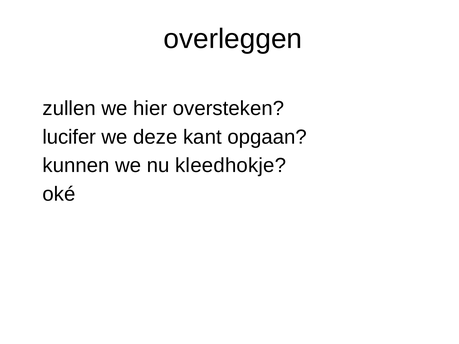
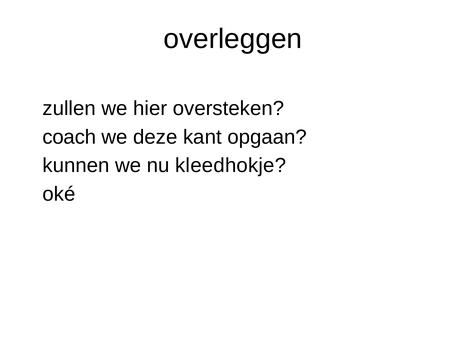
lucifer: lucifer -> coach
